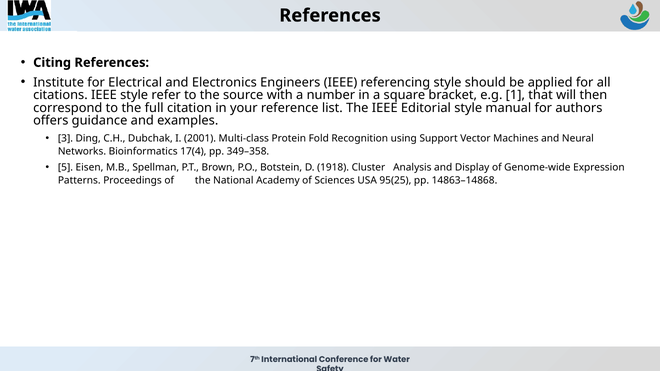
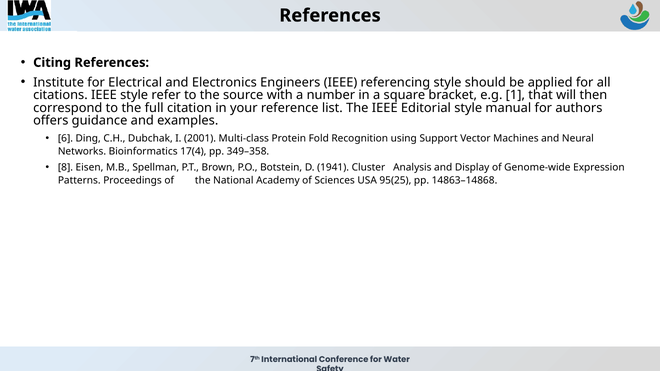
3: 3 -> 6
5: 5 -> 8
1918: 1918 -> 1941
